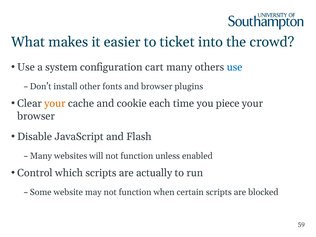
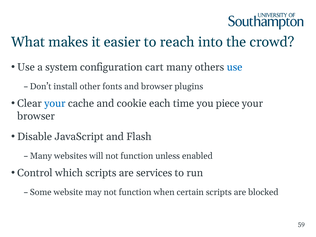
ticket: ticket -> reach
your at (55, 103) colour: orange -> blue
actually: actually -> services
